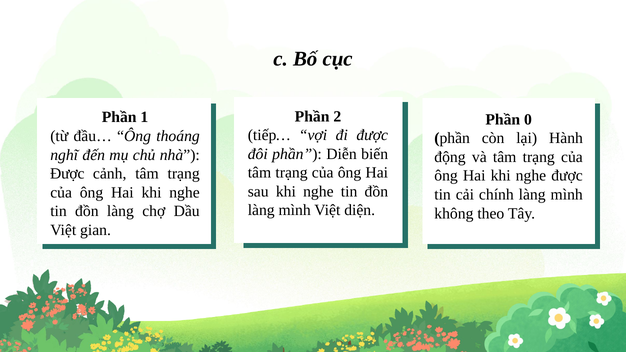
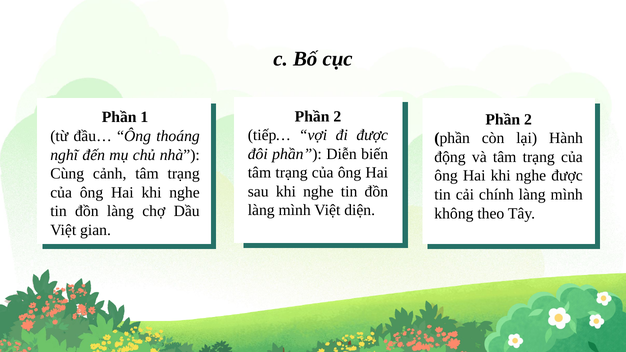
0 at (528, 120): 0 -> 2
Được at (67, 174): Được -> Cùng
